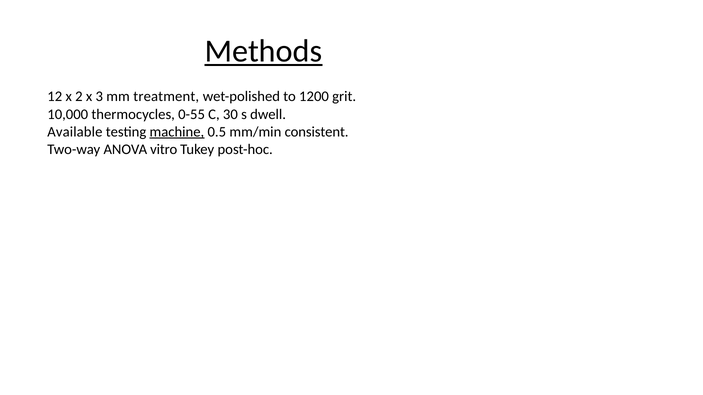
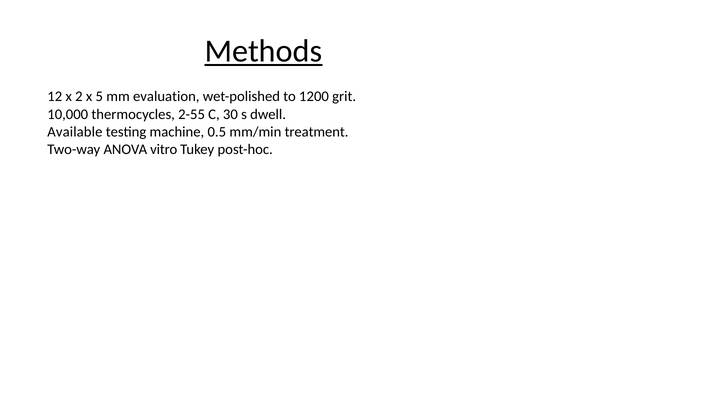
3: 3 -> 5
treatment: treatment -> evaluation
0-55: 0-55 -> 2-55
machine underline: present -> none
consistent: consistent -> treatment
